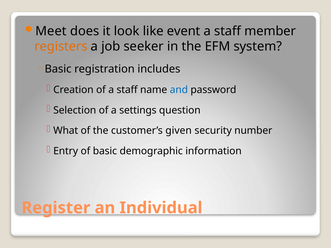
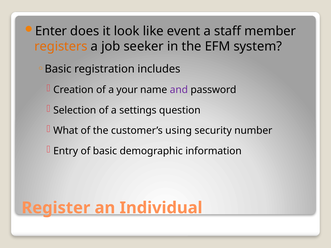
Meet: Meet -> Enter
of a staff: staff -> your
and colour: blue -> purple
given: given -> using
